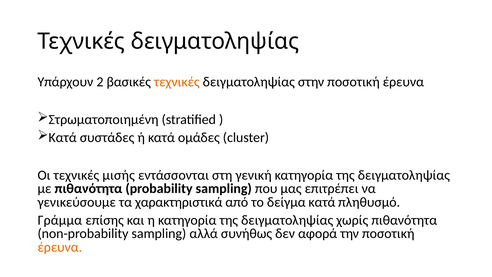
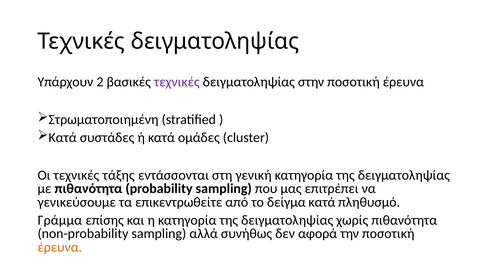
τεχνικές at (177, 82) colour: orange -> purple
μισής: μισής -> τάξης
χαρακτηριστικά: χαρακτηριστικά -> επικεντρωθείτε
